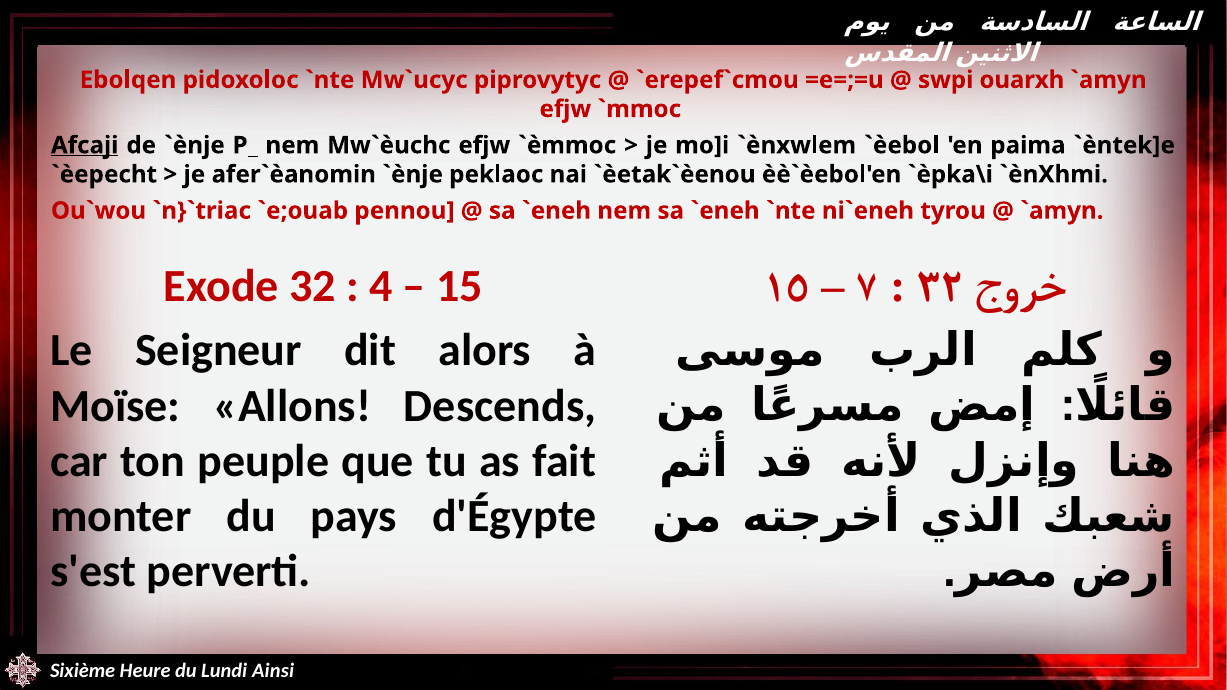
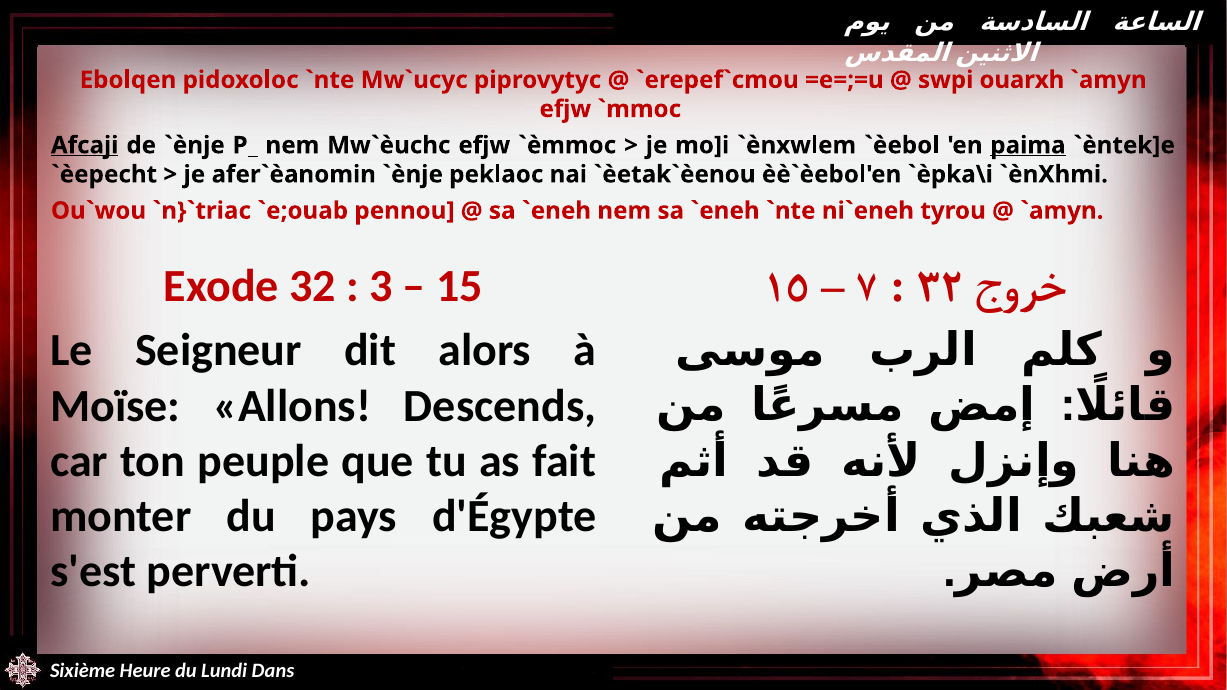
paima underline: none -> present
4: 4 -> 3
Ainsi: Ainsi -> Dans
